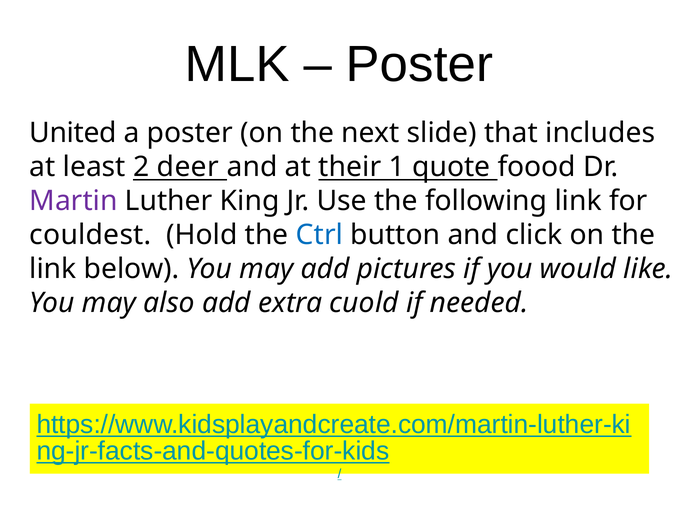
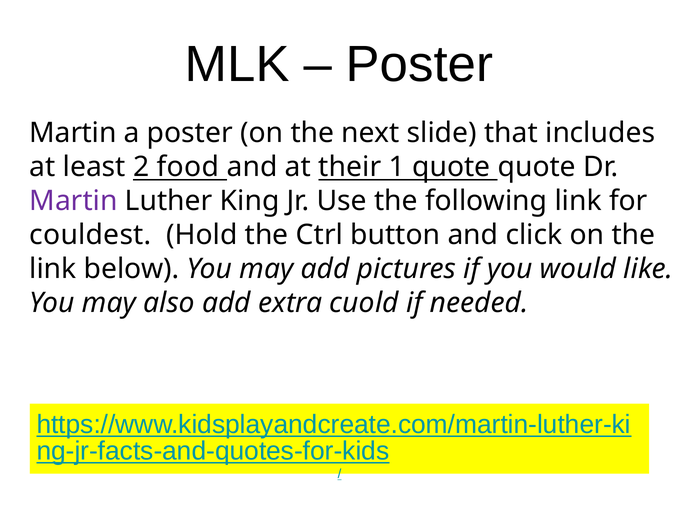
United at (73, 133): United -> Martin
deer: deer -> food
quote foood: foood -> quote
Ctrl colour: blue -> black
